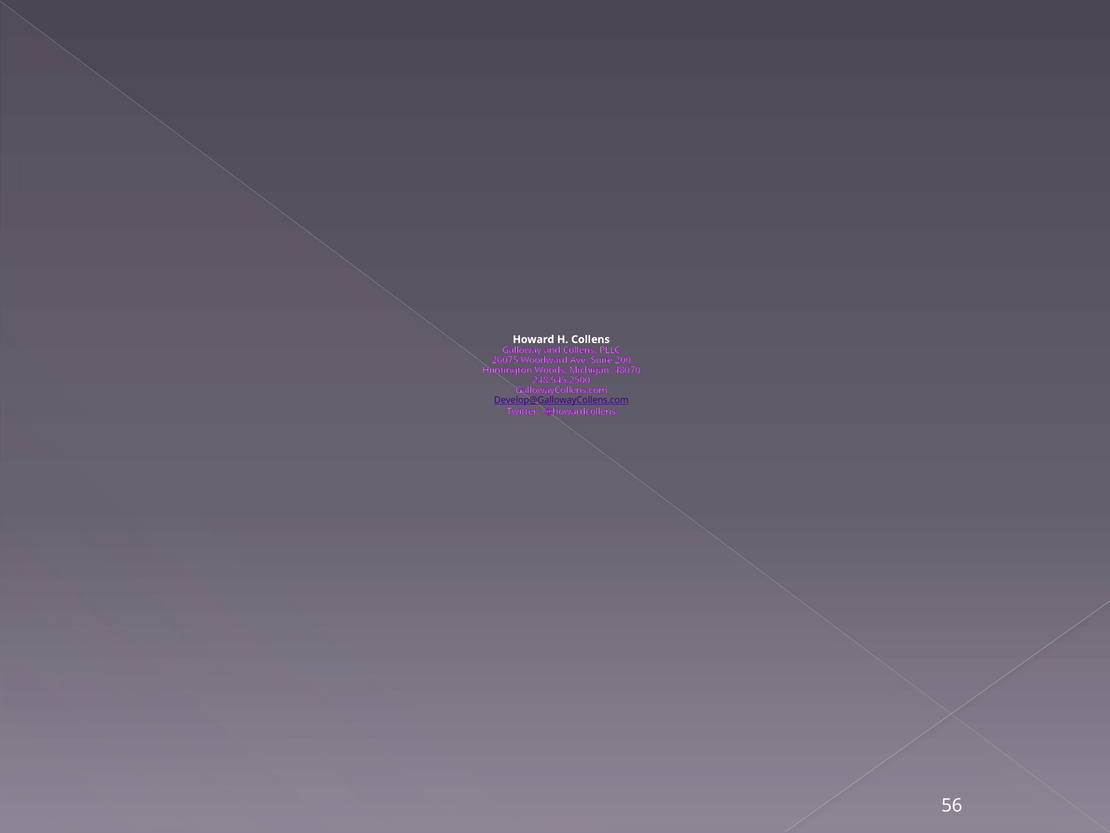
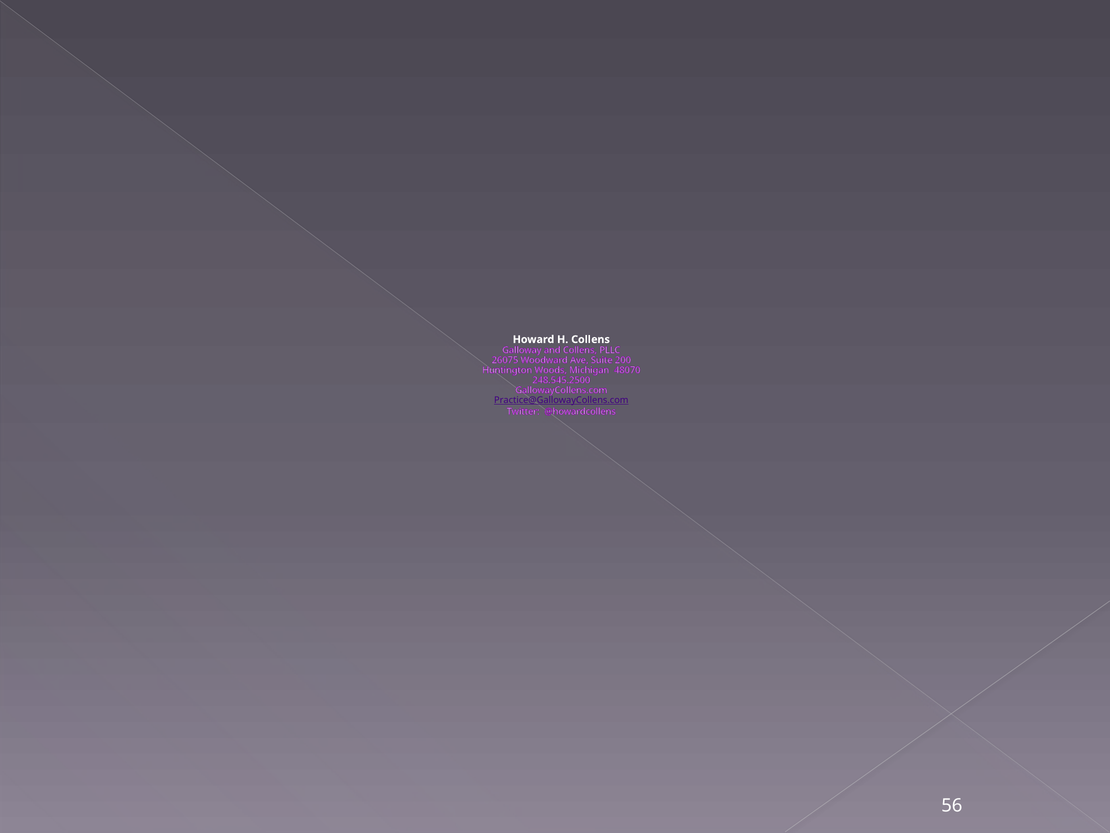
Develop@GallowayCollens.com: Develop@GallowayCollens.com -> Practice@GallowayCollens.com
